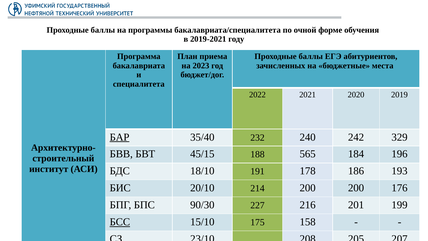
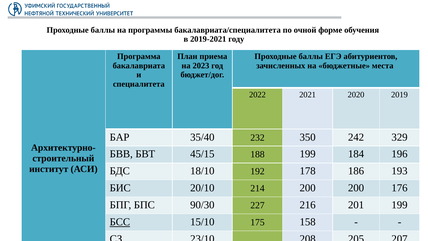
БАР underline: present -> none
240: 240 -> 350
188 565: 565 -> 199
191: 191 -> 192
